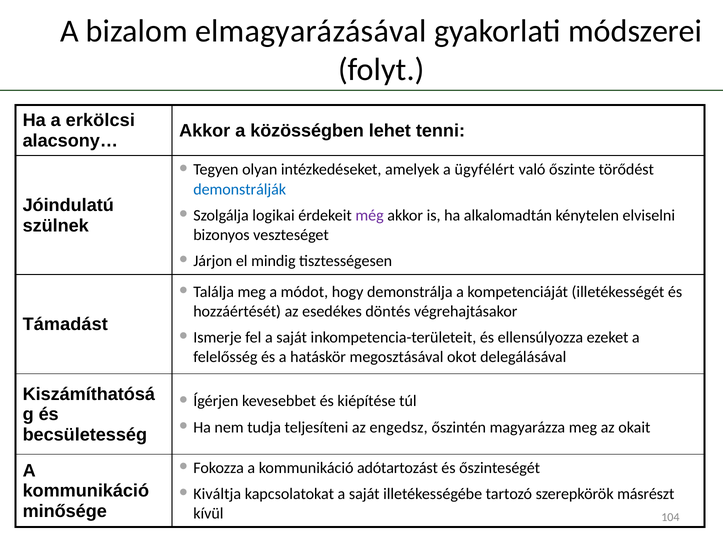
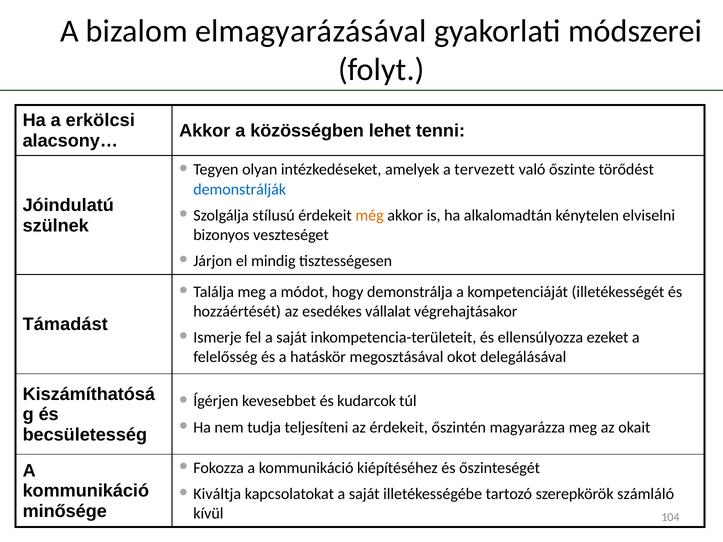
ügyfélért: ügyfélért -> tervezett
logikai: logikai -> stílusú
még colour: purple -> orange
döntés: döntés -> vállalat
kiépítése: kiépítése -> kudarcok
az engedsz: engedsz -> érdekeit
adótartozást: adótartozást -> kiépítéséhez
másrészt: másrészt -> számláló
